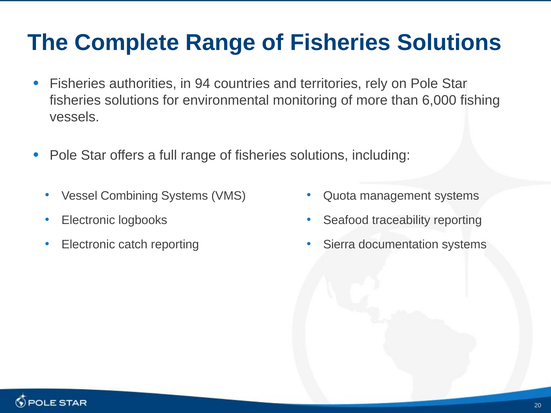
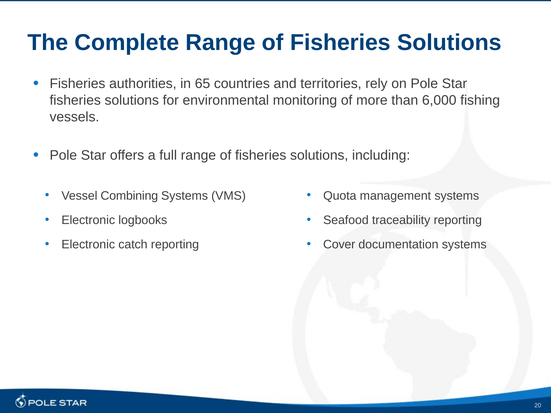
94: 94 -> 65
Sierra: Sierra -> Cover
